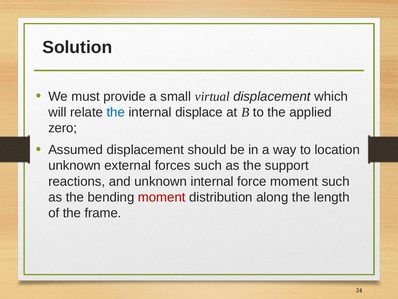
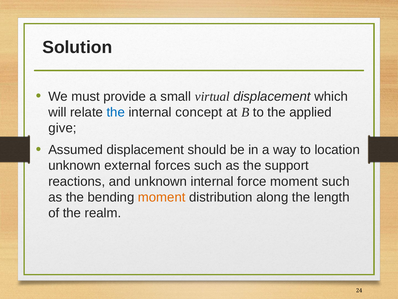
displace: displace -> concept
zero: zero -> give
moment at (162, 197) colour: red -> orange
frame: frame -> realm
